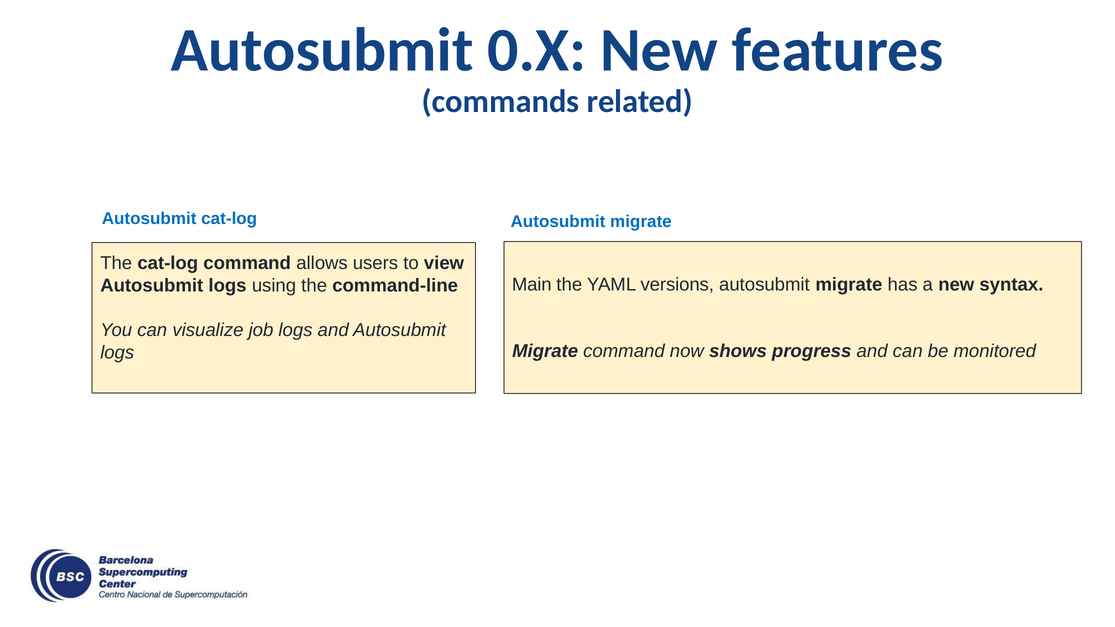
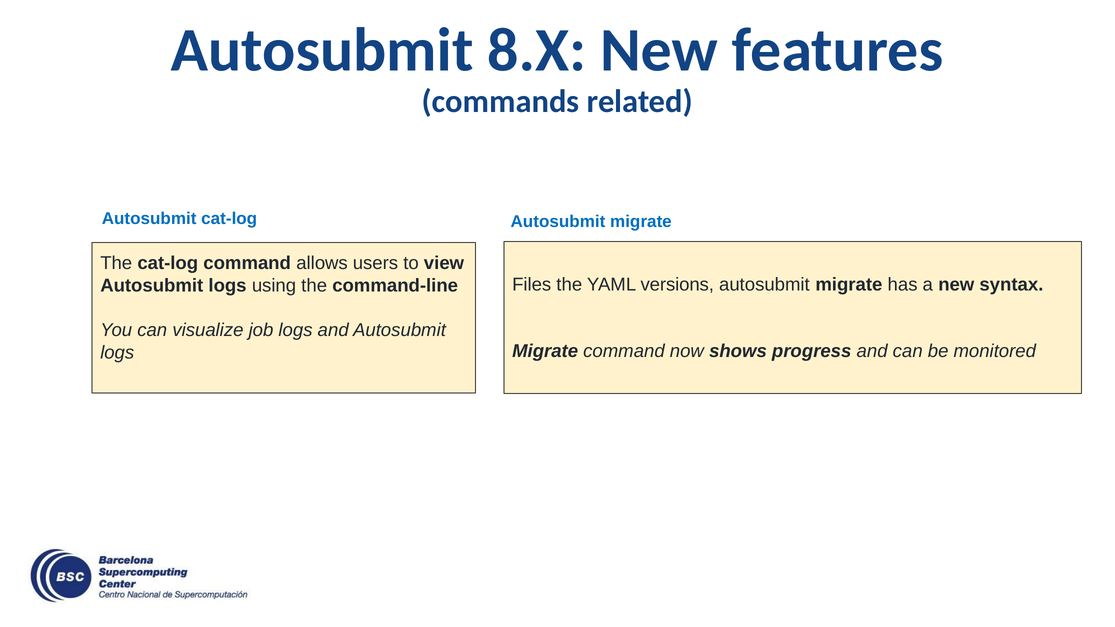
0.X: 0.X -> 8.X
Main: Main -> Files
